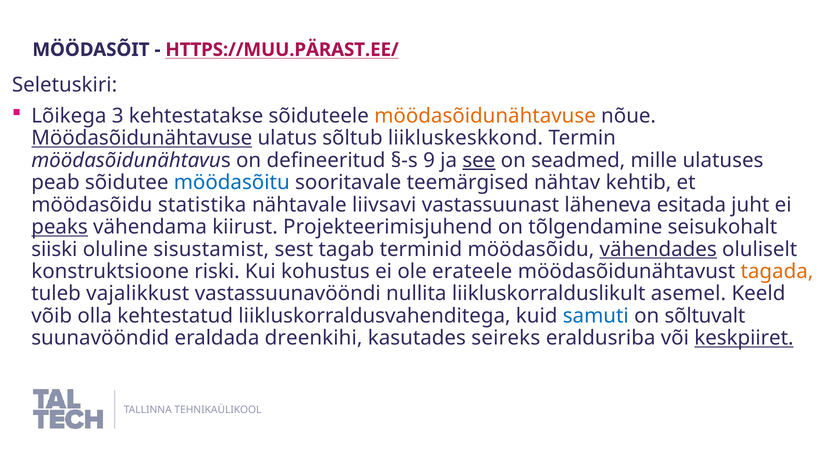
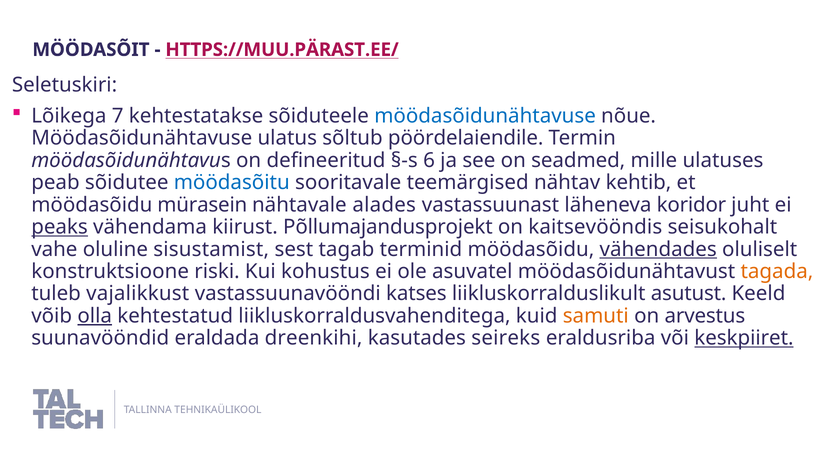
3: 3 -> 7
möödasõidunähtavuse at (485, 116) colour: orange -> blue
Möödasõidunähtavuse at (142, 138) underline: present -> none
liikluskeskkond: liikluskeskkond -> pöördelaiendile
9: 9 -> 6
see underline: present -> none
statistika: statistika -> mürasein
liivsavi: liivsavi -> alades
esitada: esitada -> koridor
Projekteerimisjuhend: Projekteerimisjuhend -> Põllumajandusprojekt
tõlgendamine: tõlgendamine -> kaitsevööndis
siiski: siiski -> vahe
erateele: erateele -> asuvatel
nullita: nullita -> katses
asemel: asemel -> asutust
olla underline: none -> present
samuti colour: blue -> orange
sõltuvalt: sõltuvalt -> arvestus
